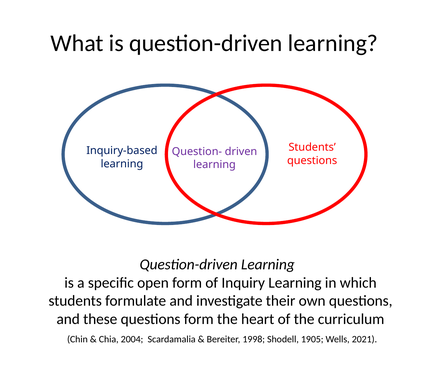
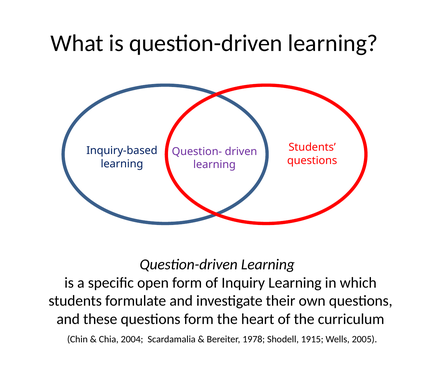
1998: 1998 -> 1978
1905: 1905 -> 1915
2021: 2021 -> 2005
